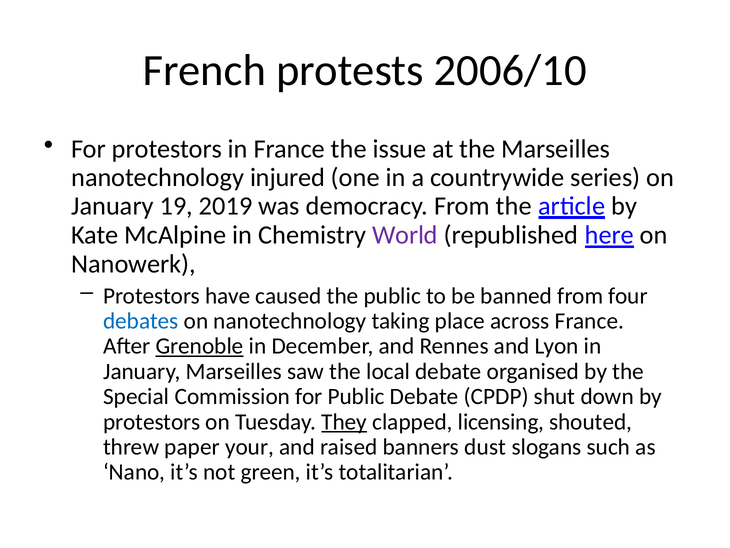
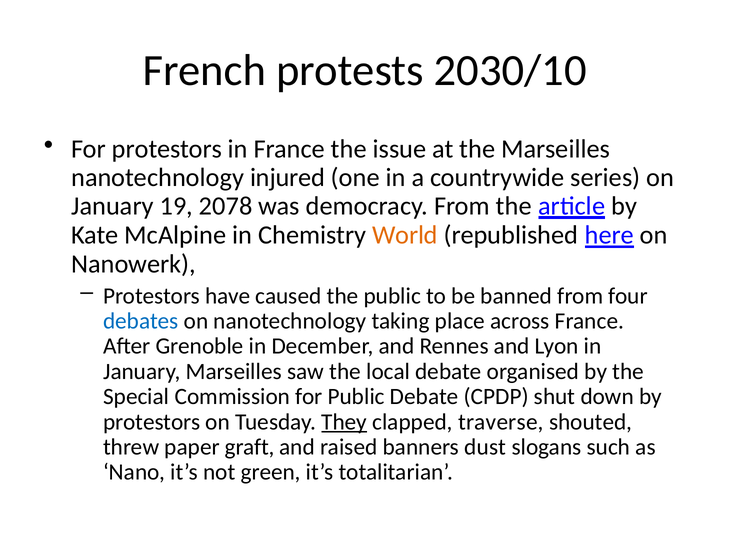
2006/10: 2006/10 -> 2030/10
2019: 2019 -> 2078
World colour: purple -> orange
Grenoble underline: present -> none
licensing: licensing -> traverse
your: your -> graft
